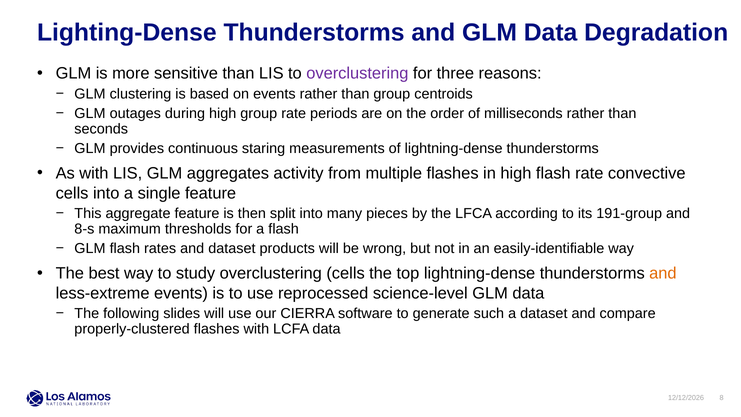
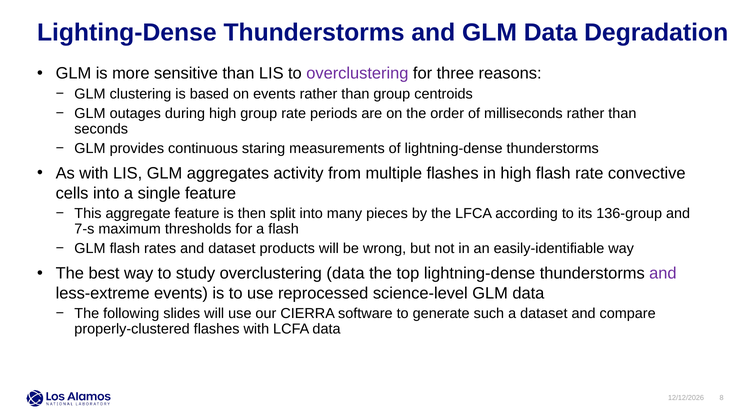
191-group: 191-group -> 136-group
8-s: 8-s -> 7-s
overclustering cells: cells -> data
and at (663, 273) colour: orange -> purple
